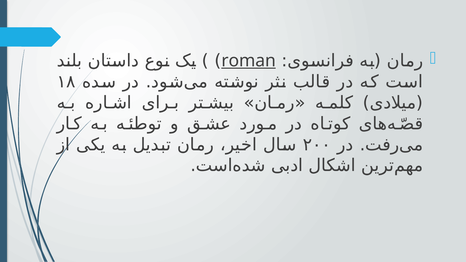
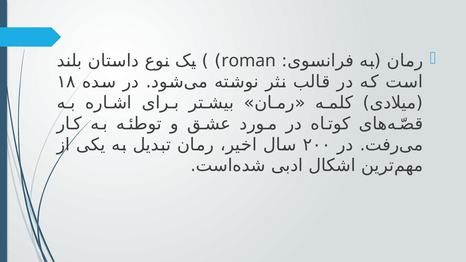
roman underline: present -> none
